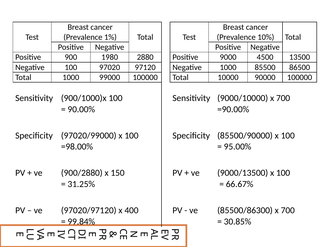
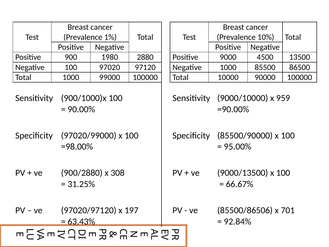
9000/10000 x 700: 700 -> 959
150: 150 -> 308
400: 400 -> 197
85500/86300: 85500/86300 -> 85500/86506
700 at (288, 210): 700 -> 701
99.84%: 99.84% -> 63.43%
30.85%: 30.85% -> 92.84%
